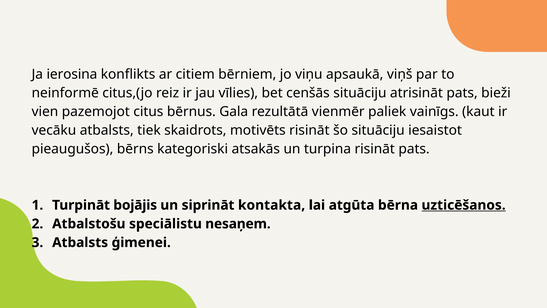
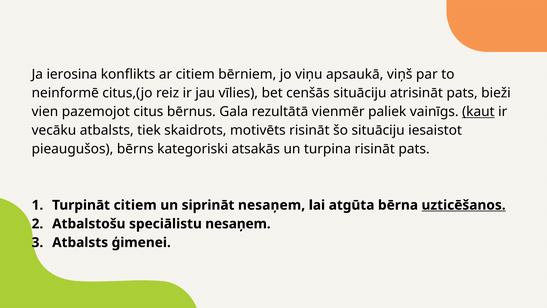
kaut underline: none -> present
Turpināt bojājis: bojājis -> citiem
siprināt kontakta: kontakta -> nesaņem
